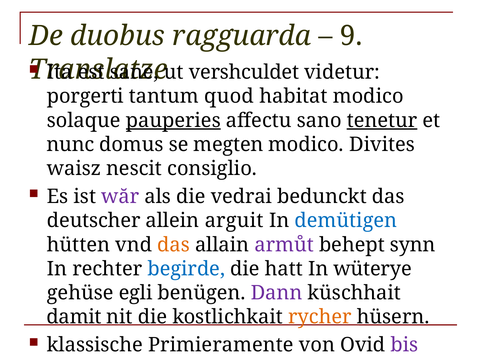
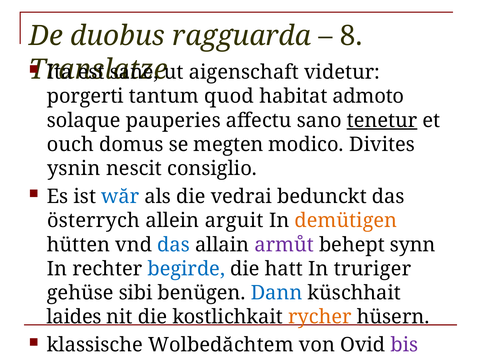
9: 9 -> 8
vershculdet: vershculdet -> aigenschaft
habitat modico: modico -> admoto
pauperies underline: present -> none
nunc: nunc -> ouch
waisz: waisz -> ysnin
wăr colour: purple -> blue
deutscher: deutscher -> österrych
demütigen colour: blue -> orange
das at (174, 245) colour: orange -> blue
wüterye: wüterye -> truriger
egli: egli -> sibi
Dann colour: purple -> blue
damit: damit -> laides
Primieramente: Primieramente -> Wolbedăchtem
